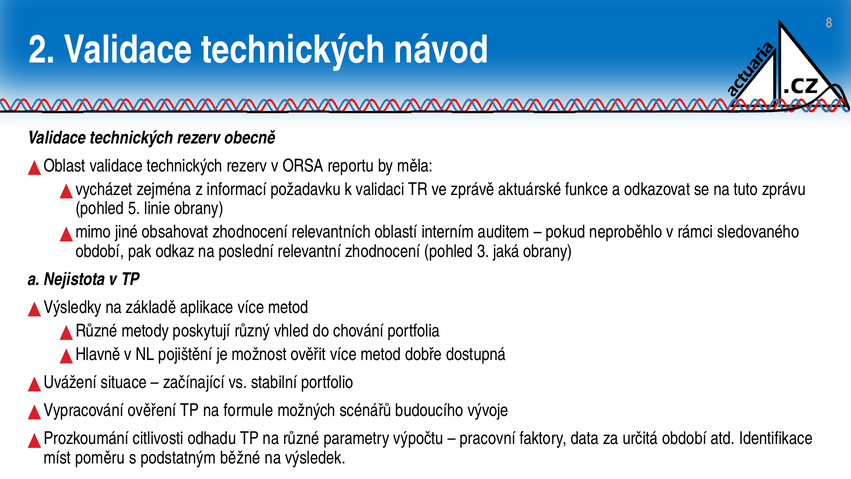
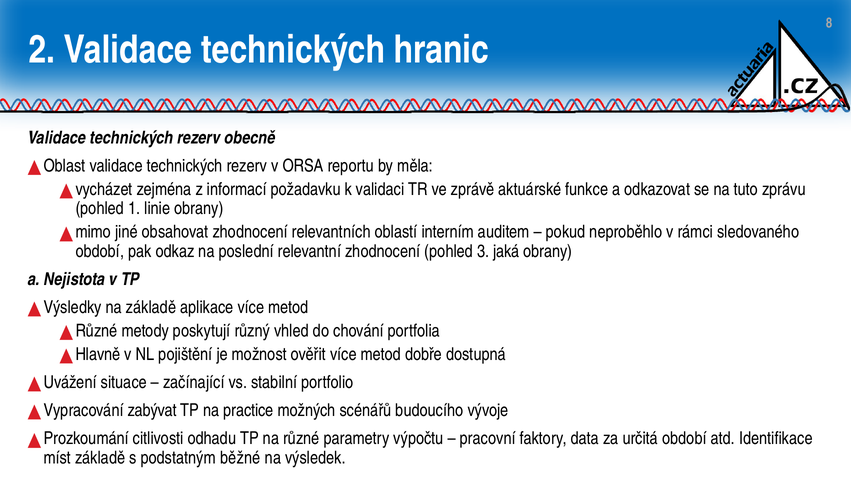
návod: návod -> hranic
5: 5 -> 1
ověření: ověření -> zabývat
formule: formule -> practice
míst poměru: poměru -> základě
